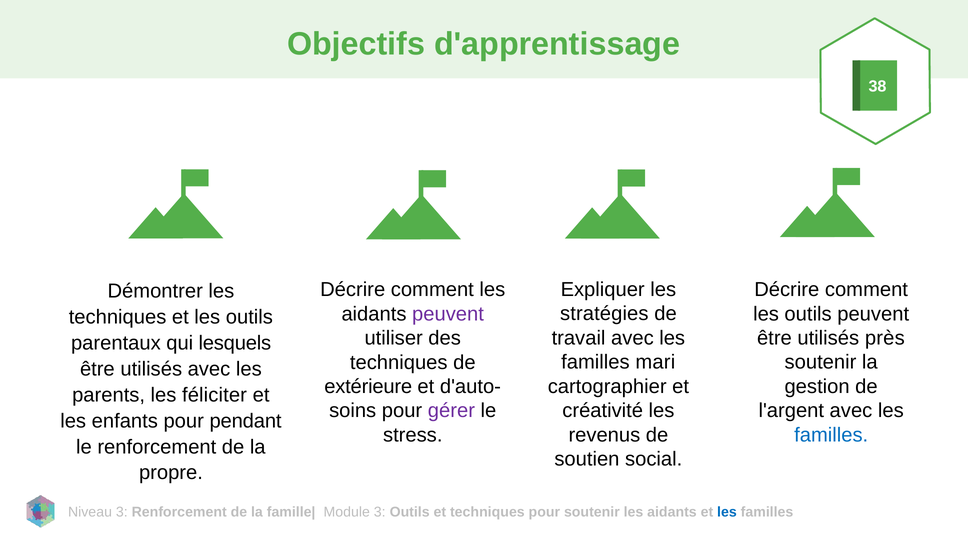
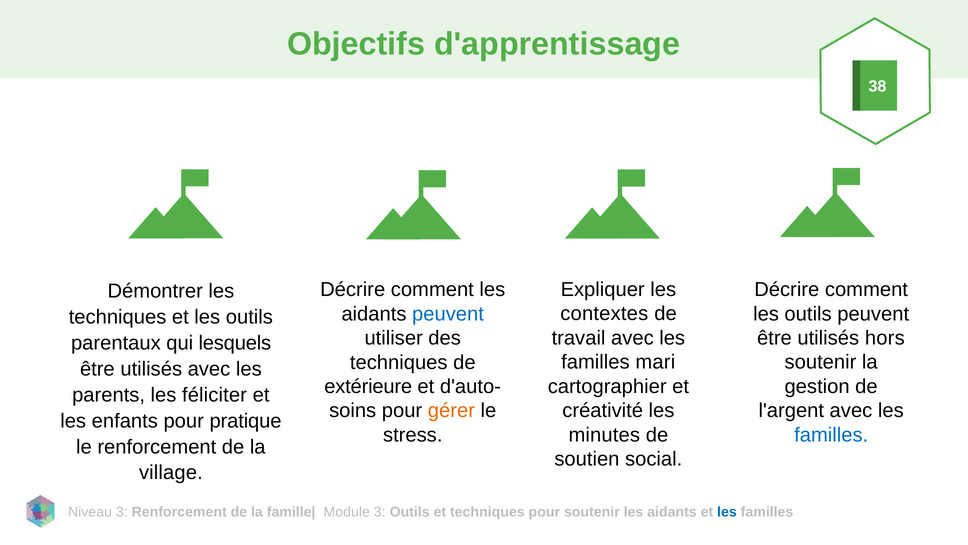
stratégies: stratégies -> contextes
peuvent at (448, 314) colour: purple -> blue
près: près -> hors
gérer colour: purple -> orange
pendant: pendant -> pratique
revenus: revenus -> minutes
propre: propre -> village
